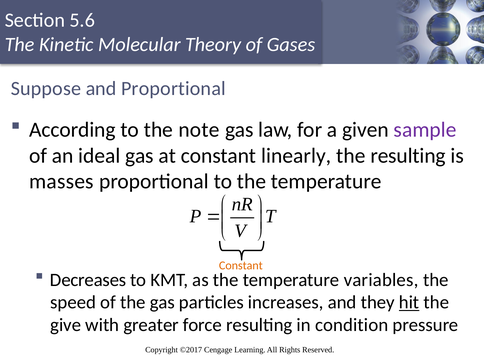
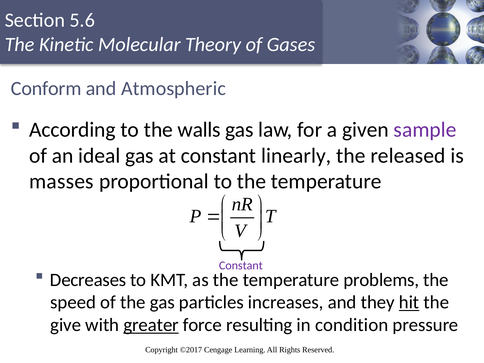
Suppose: Suppose -> Conform
and Proportional: Proportional -> Atmospheric
note: note -> walls
the resulting: resulting -> released
Constant at (241, 266) colour: orange -> purple
variables: variables -> problems
greater underline: none -> present
